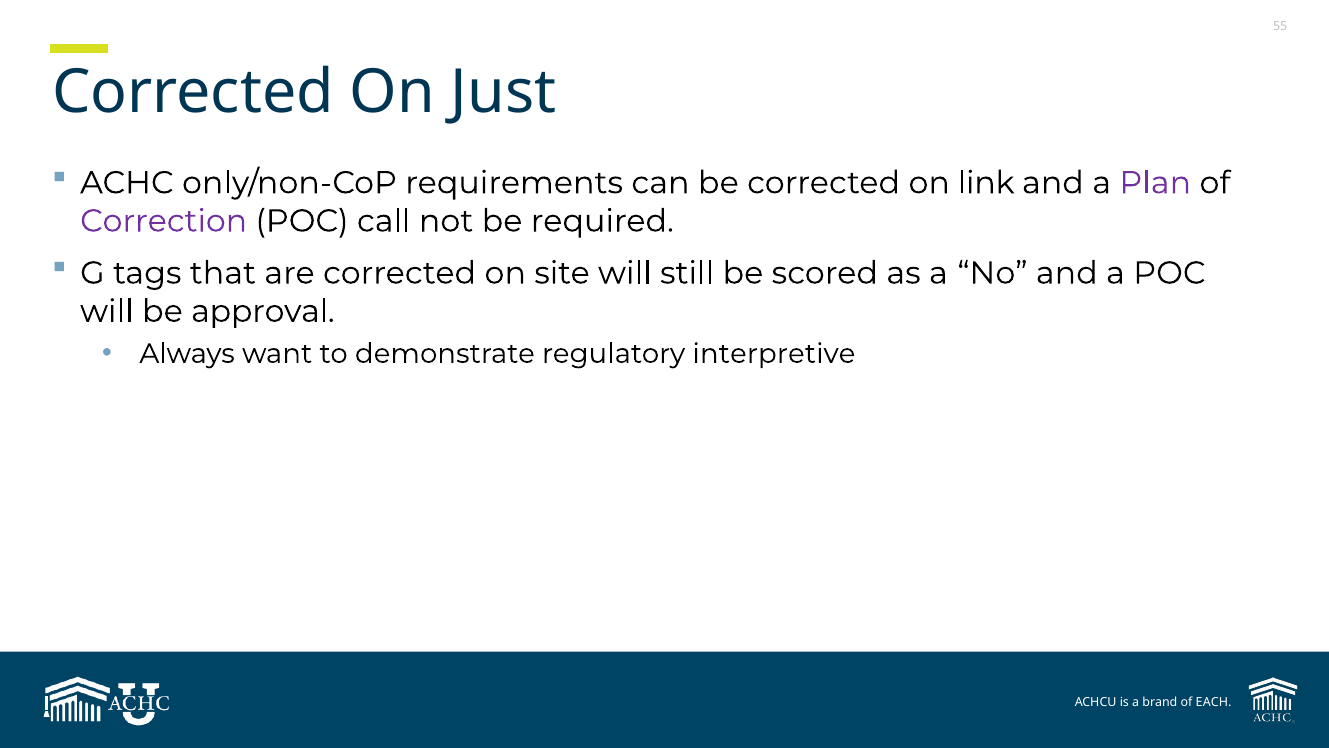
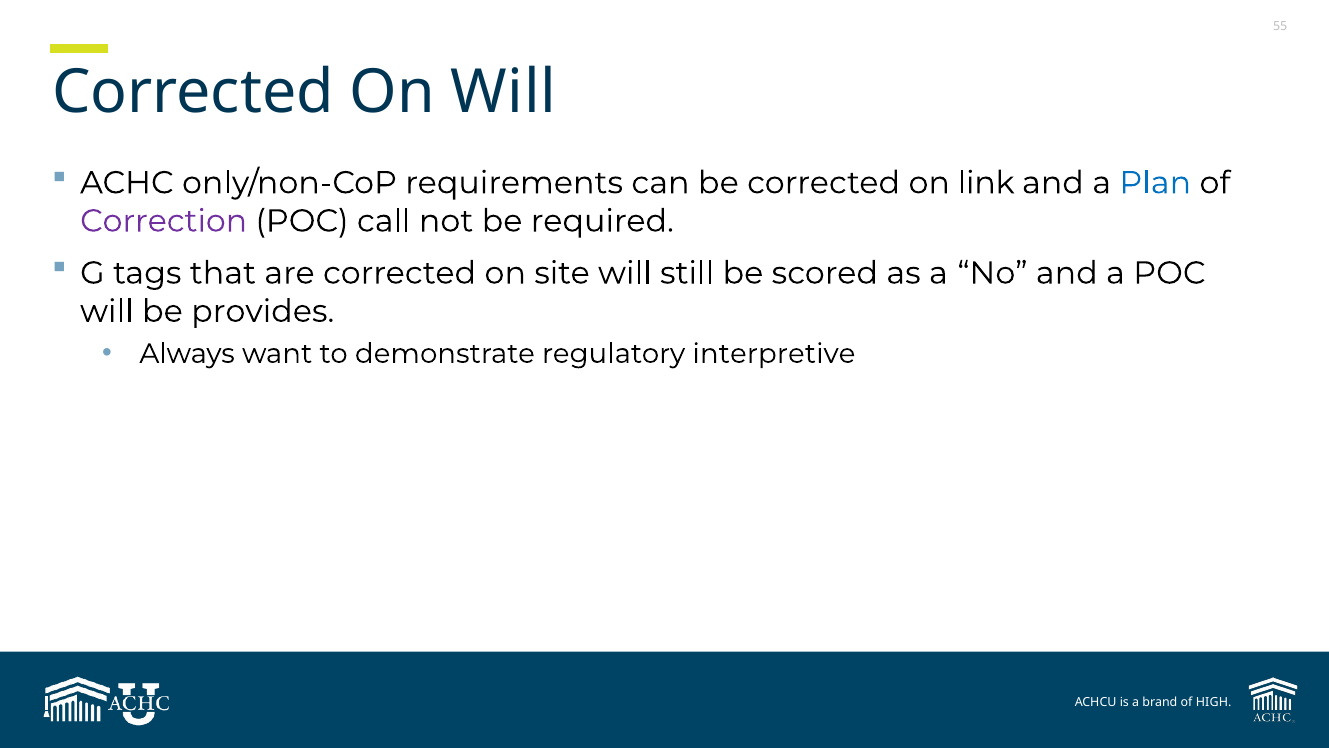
On Just: Just -> Will
Plan colour: purple -> blue
approval: approval -> provides
EACH: EACH -> HIGH
